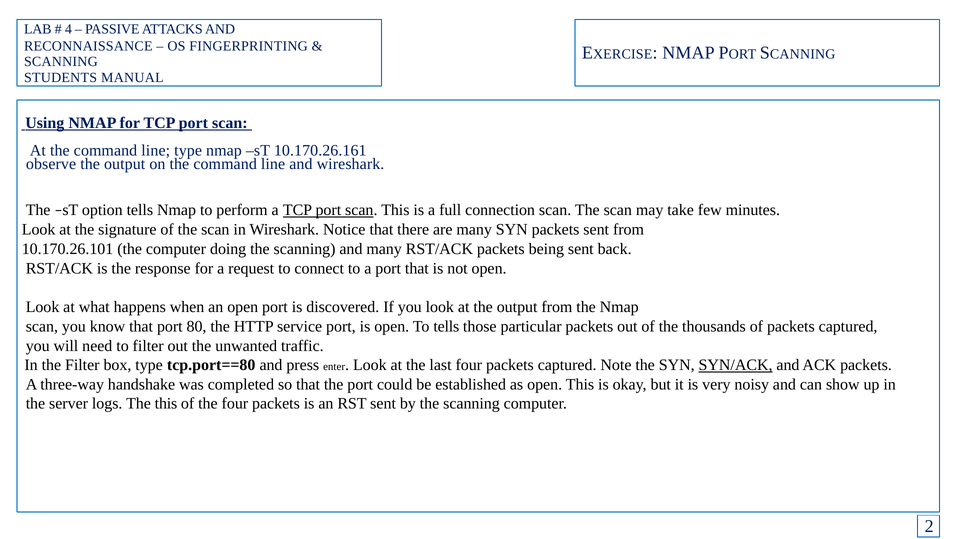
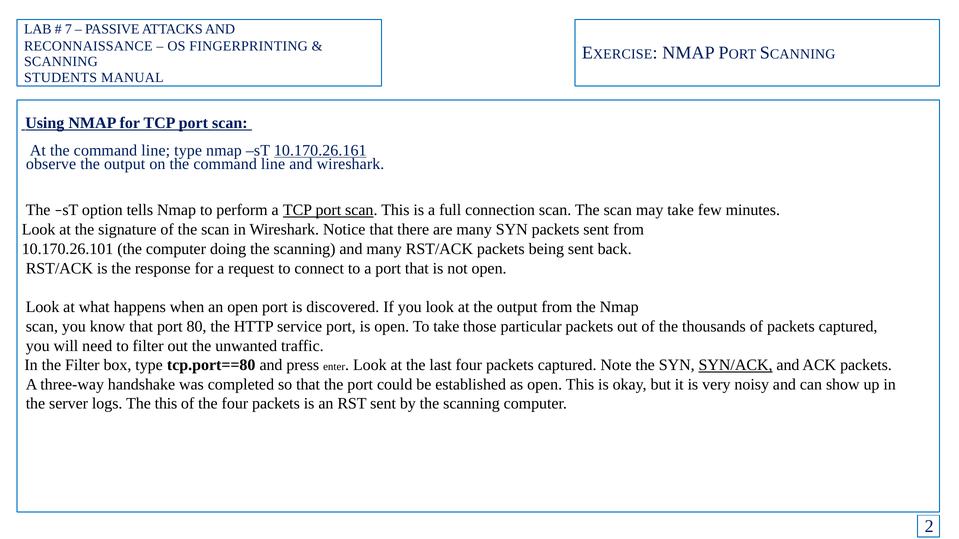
4: 4 -> 7
10.170.26.161 underline: none -> present
To tells: tells -> take
